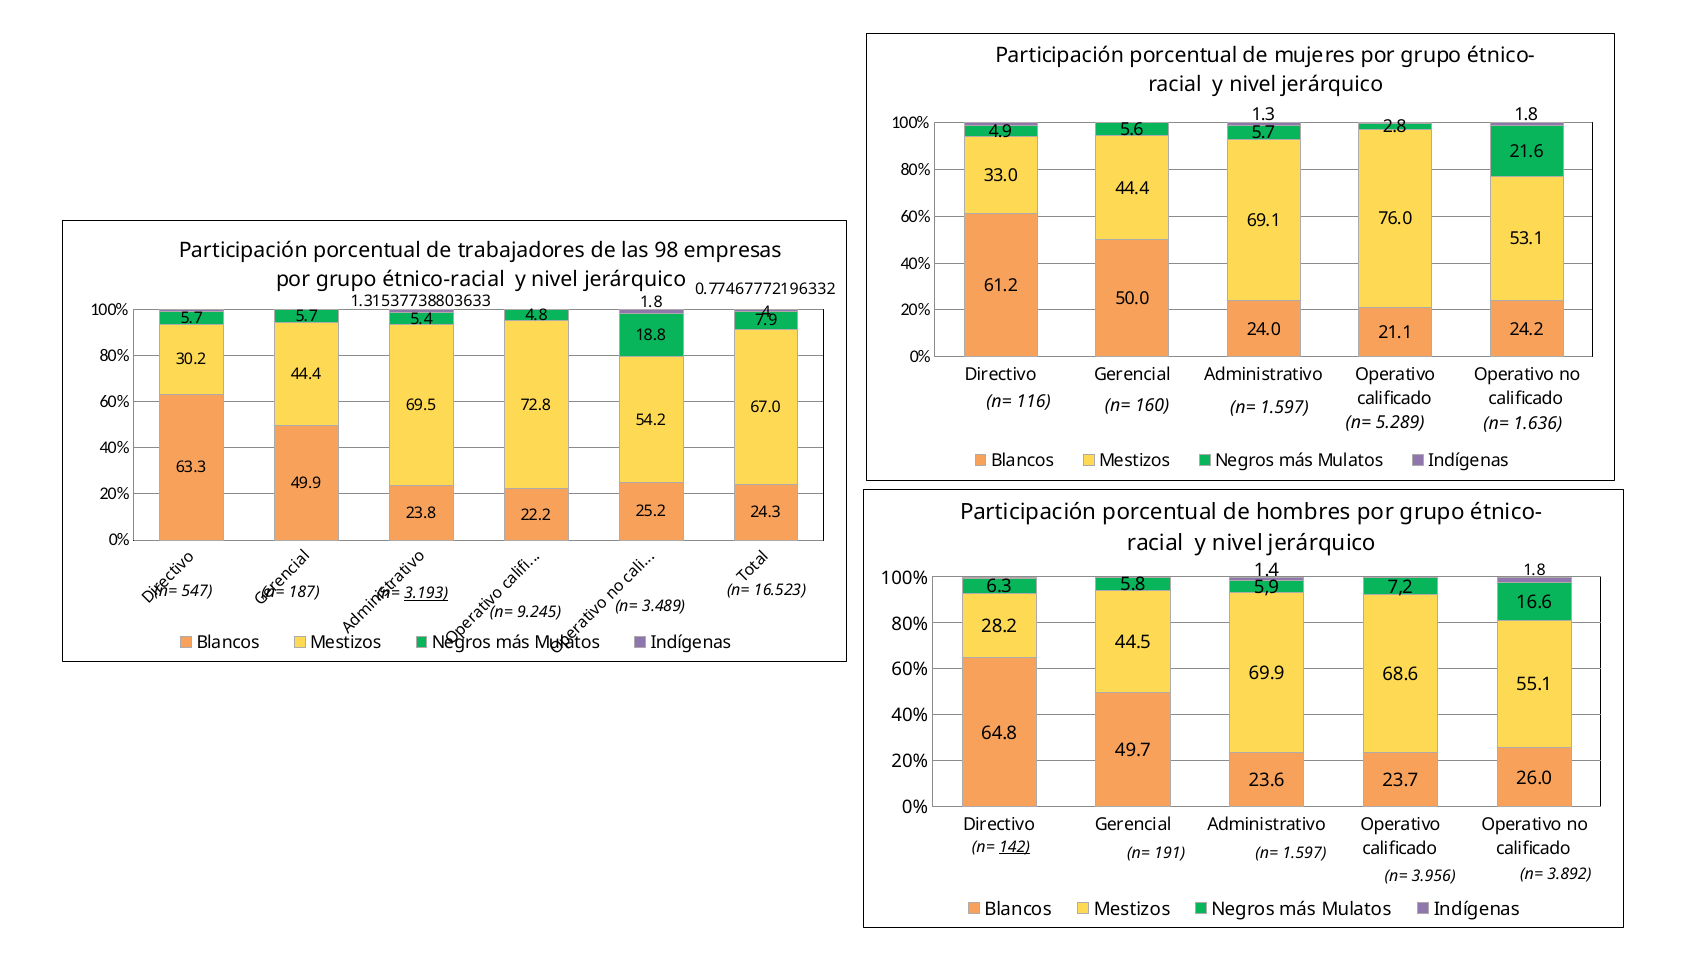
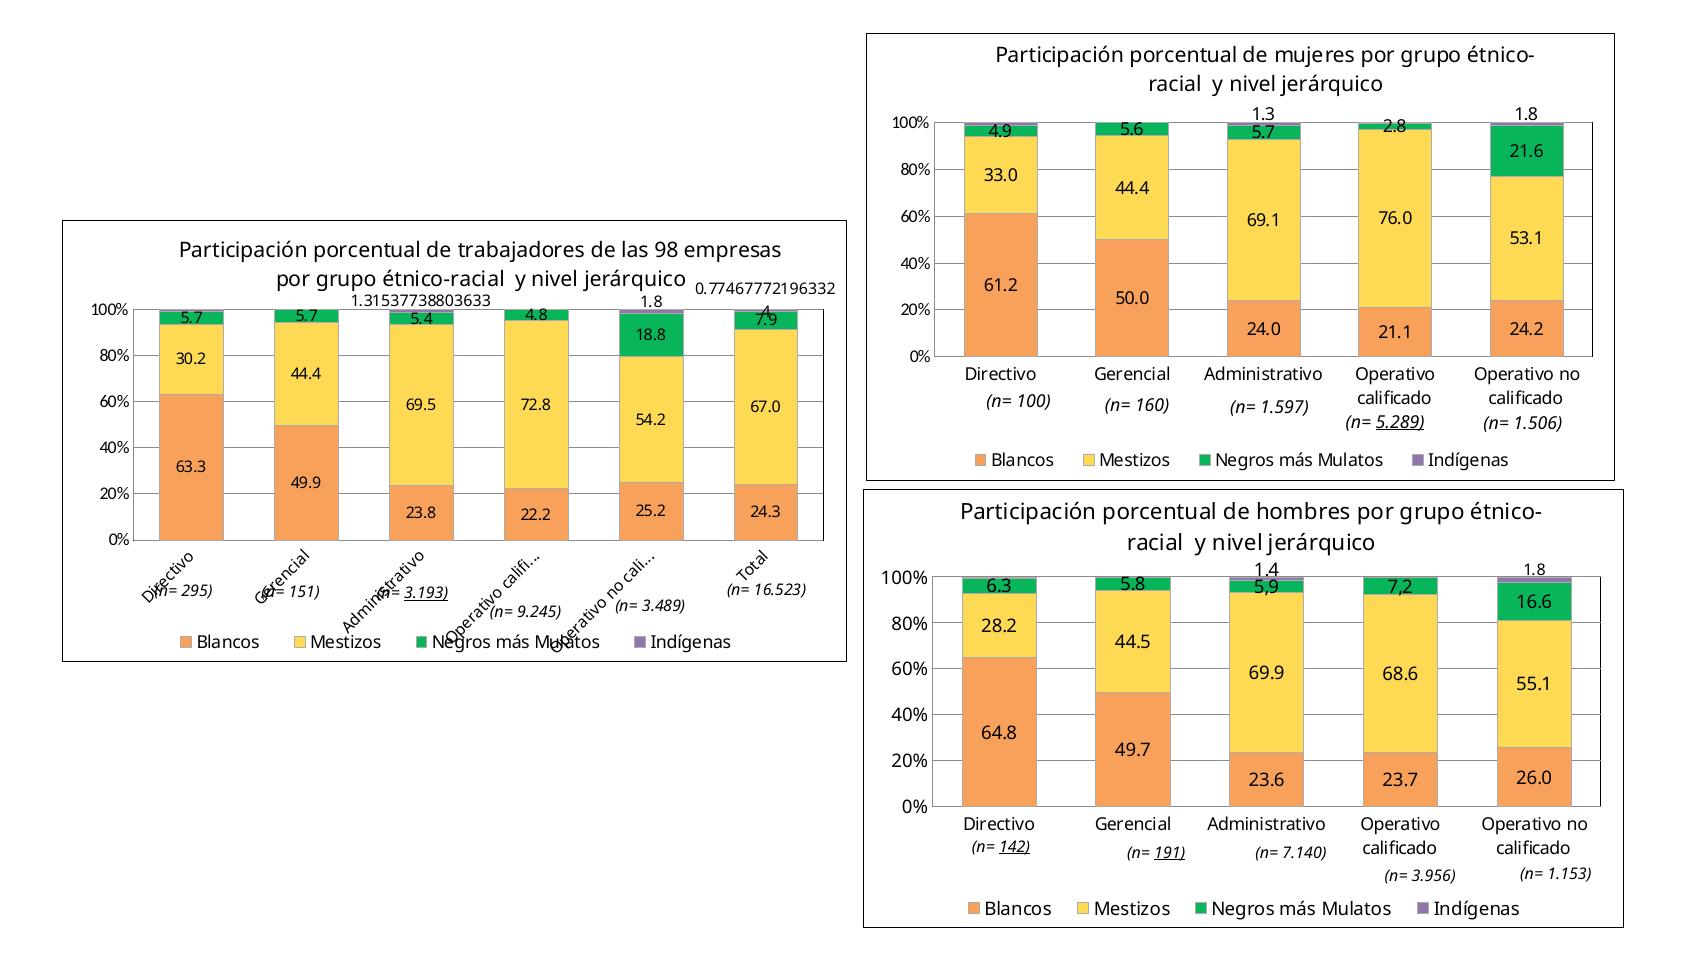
116: 116 -> 100
5.289 underline: none -> present
1.636: 1.636 -> 1.506
547: 547 -> 295
187: 187 -> 151
191 underline: none -> present
1.597 at (1304, 853): 1.597 -> 7.140
3.892: 3.892 -> 1.153
